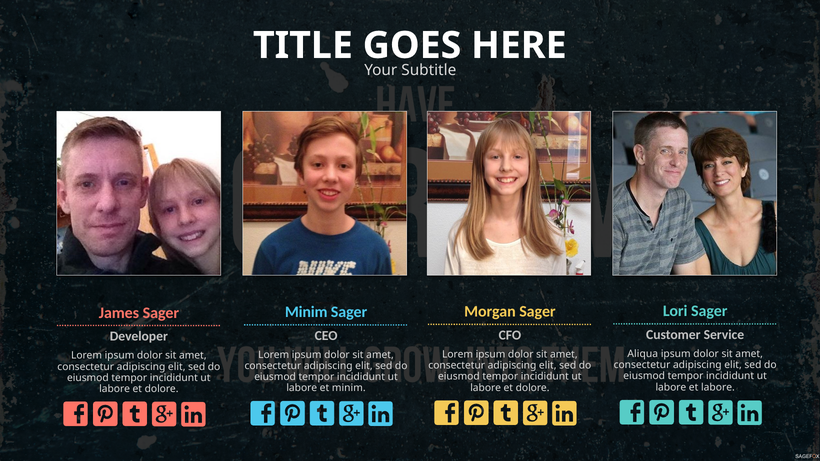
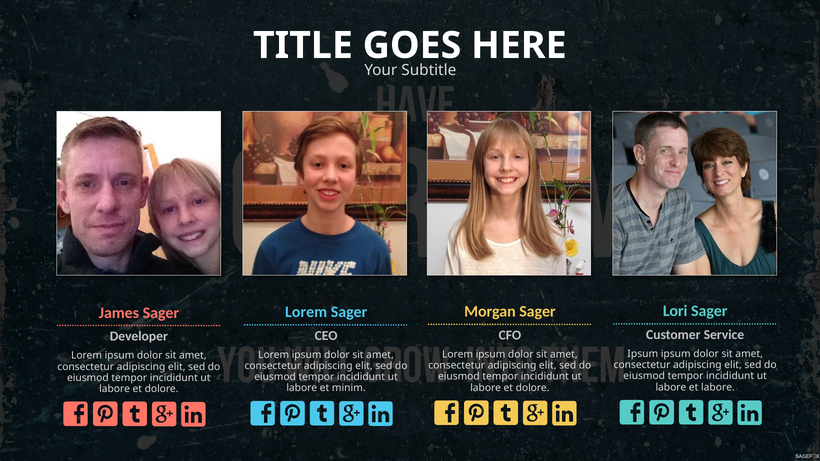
Minim at (306, 312): Minim -> Lorem
Aliqua at (643, 354): Aliqua -> Ipsum
